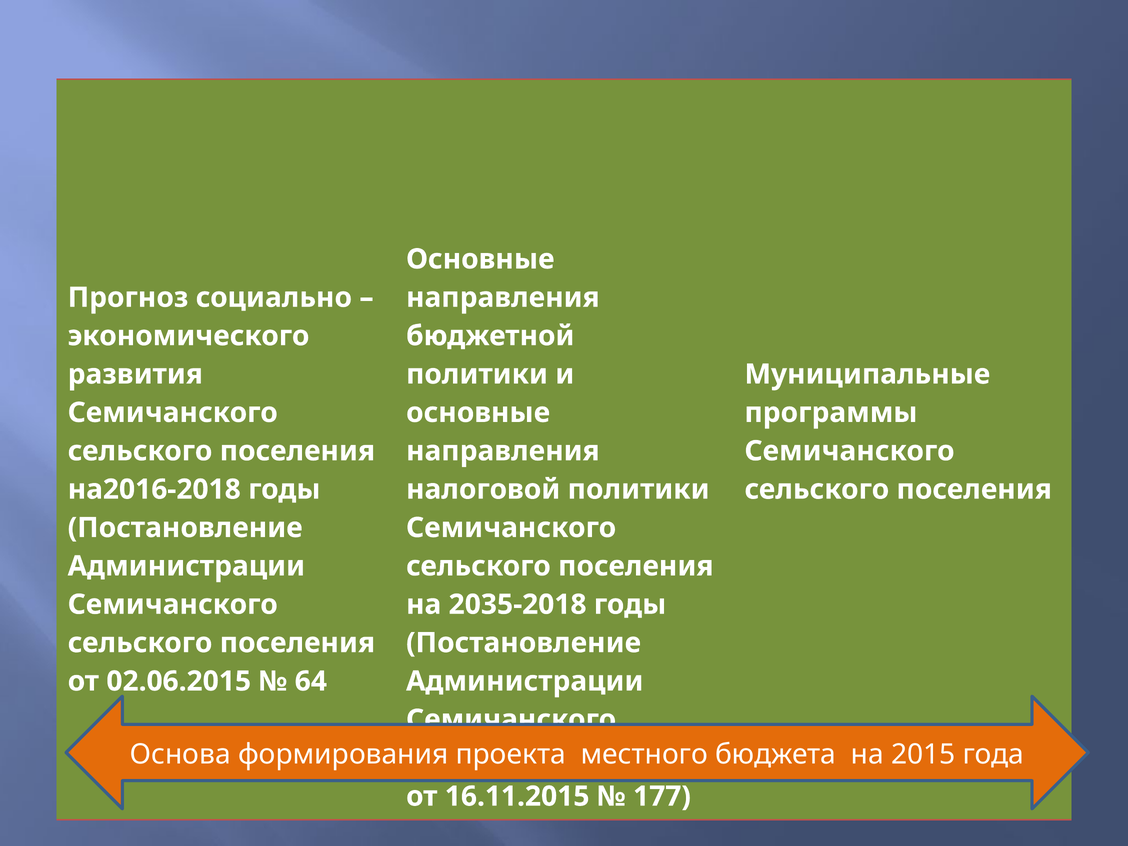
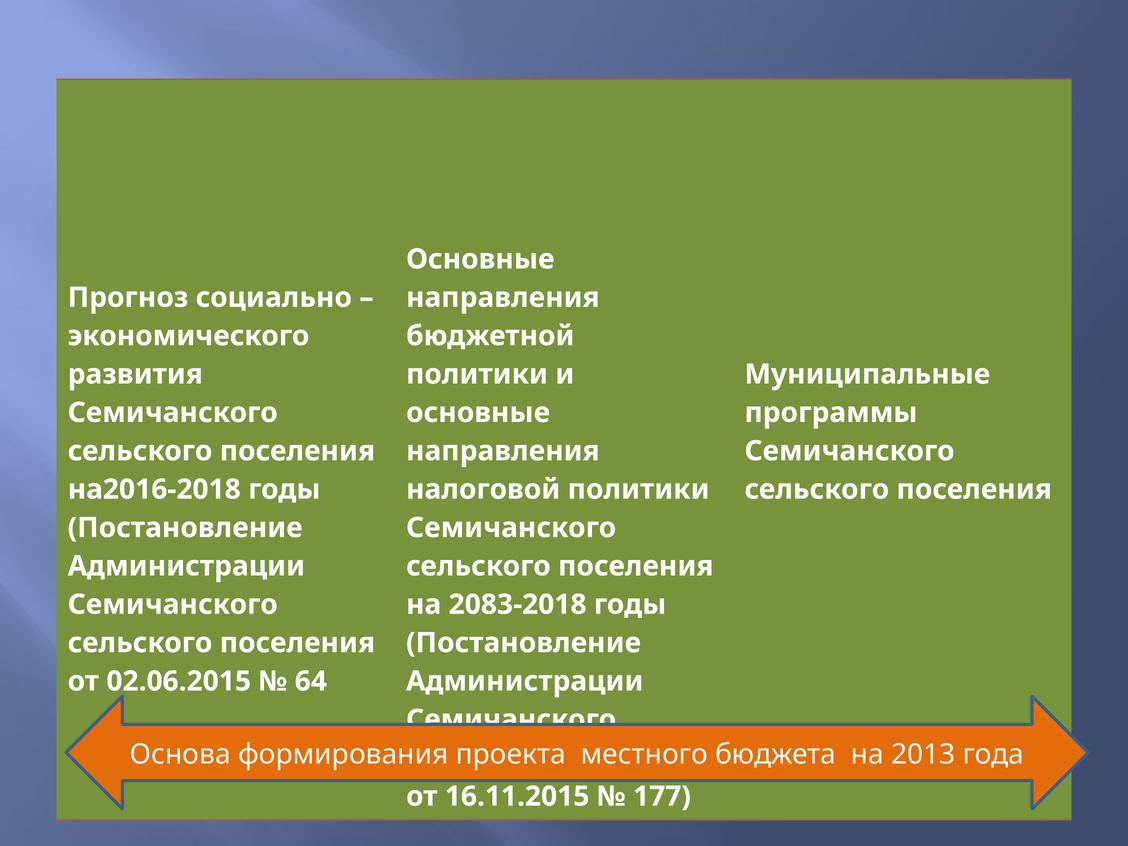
2035-2018: 2035-2018 -> 2083-2018
2015: 2015 -> 2013
